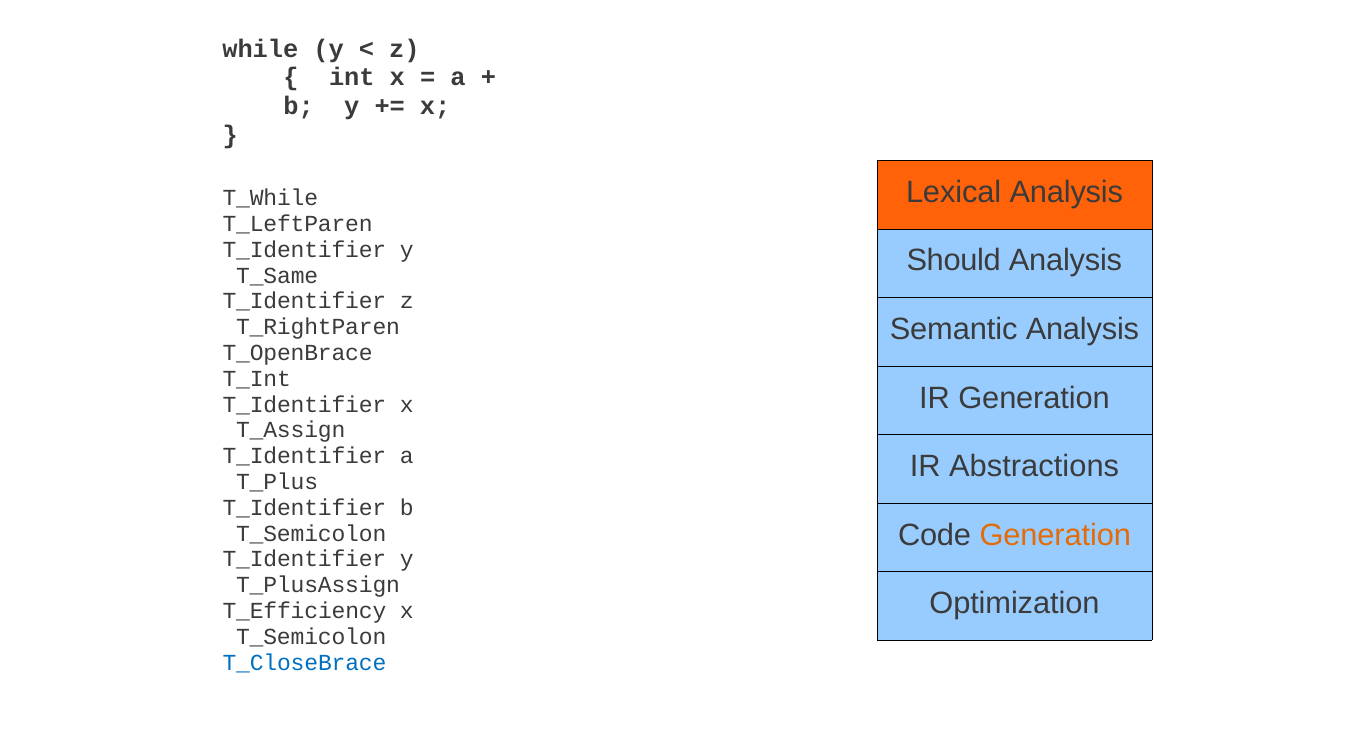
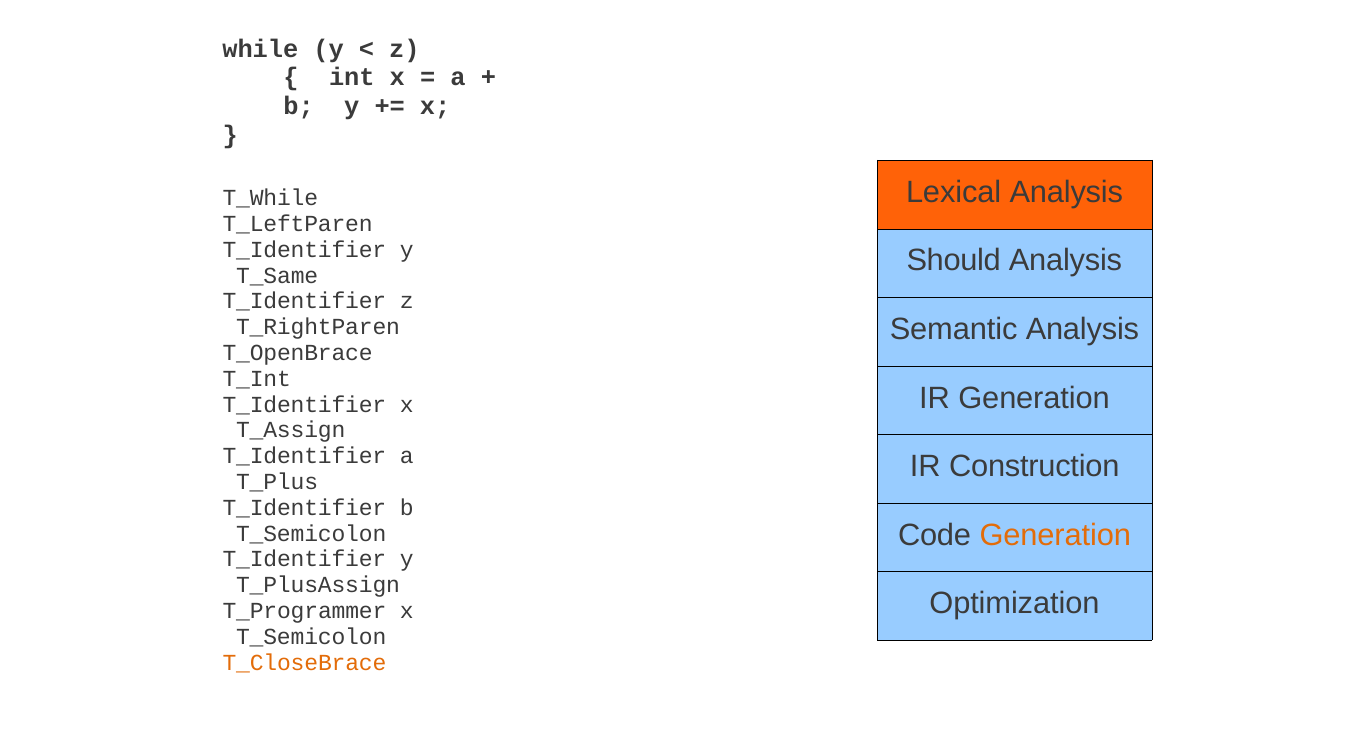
Abstractions: Abstractions -> Construction
T_Efficiency: T_Efficiency -> T_Programmer
T_CloseBrace colour: blue -> orange
